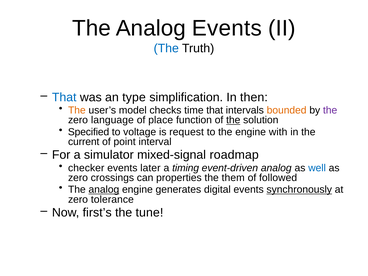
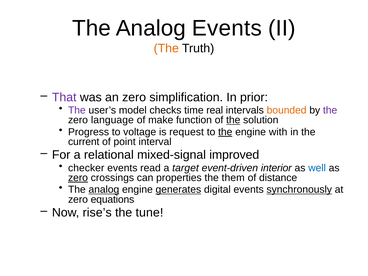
The at (166, 48) colour: blue -> orange
That at (64, 97) colour: blue -> purple
an type: type -> zero
then: then -> prior
The at (77, 110) colour: orange -> purple
time that: that -> real
place: place -> make
Specified: Specified -> Progress
the at (225, 132) underline: none -> present
simulator: simulator -> relational
roadmap: roadmap -> improved
later: later -> read
timing: timing -> target
event-driven analog: analog -> interior
zero at (78, 178) underline: none -> present
followed: followed -> distance
generates underline: none -> present
tolerance: tolerance -> equations
first’s: first’s -> rise’s
